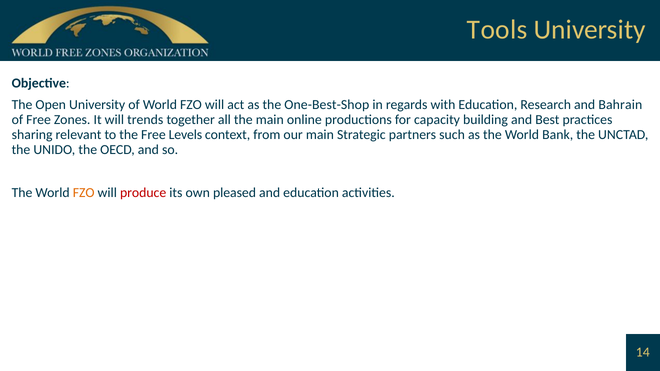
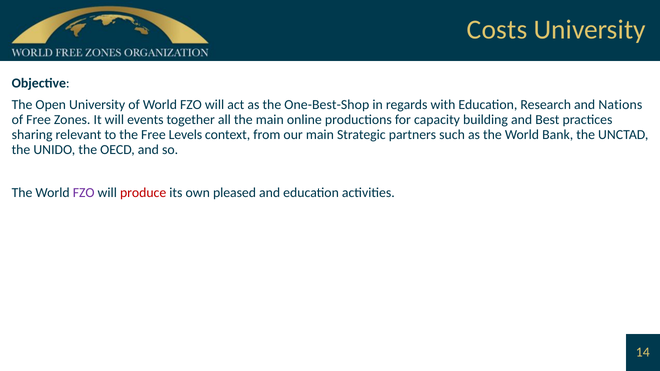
Tools: Tools -> Costs
Bahrain: Bahrain -> Nations
trends: trends -> events
FZO at (84, 193) colour: orange -> purple
